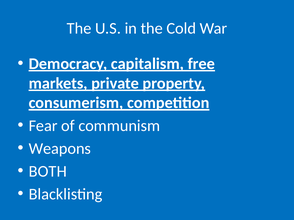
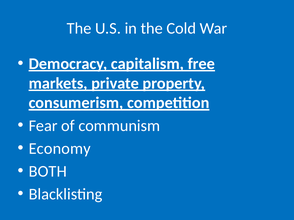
Weapons: Weapons -> Economy
